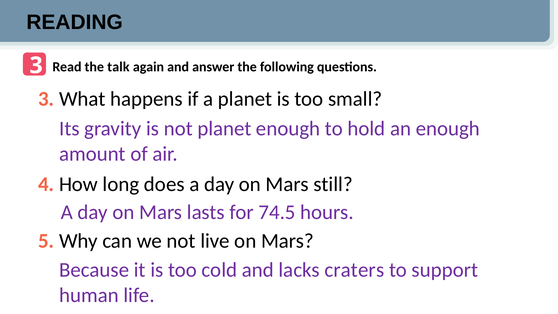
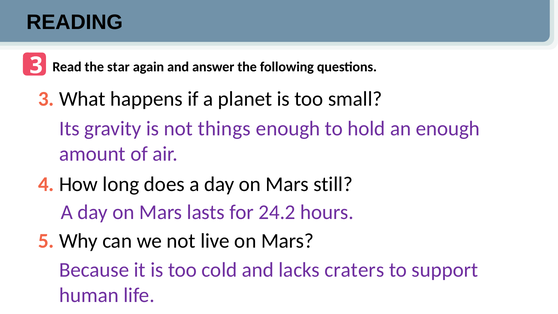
talk: talk -> star
not planet: planet -> things
74.5: 74.5 -> 24.2
